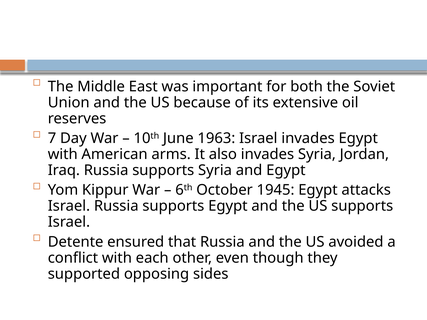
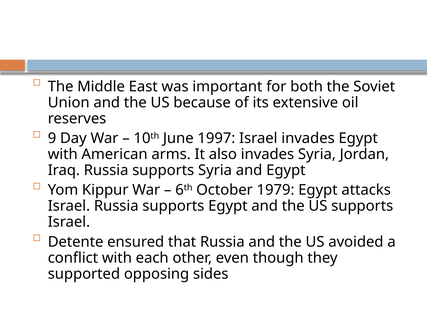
7: 7 -> 9
1963: 1963 -> 1997
1945: 1945 -> 1979
